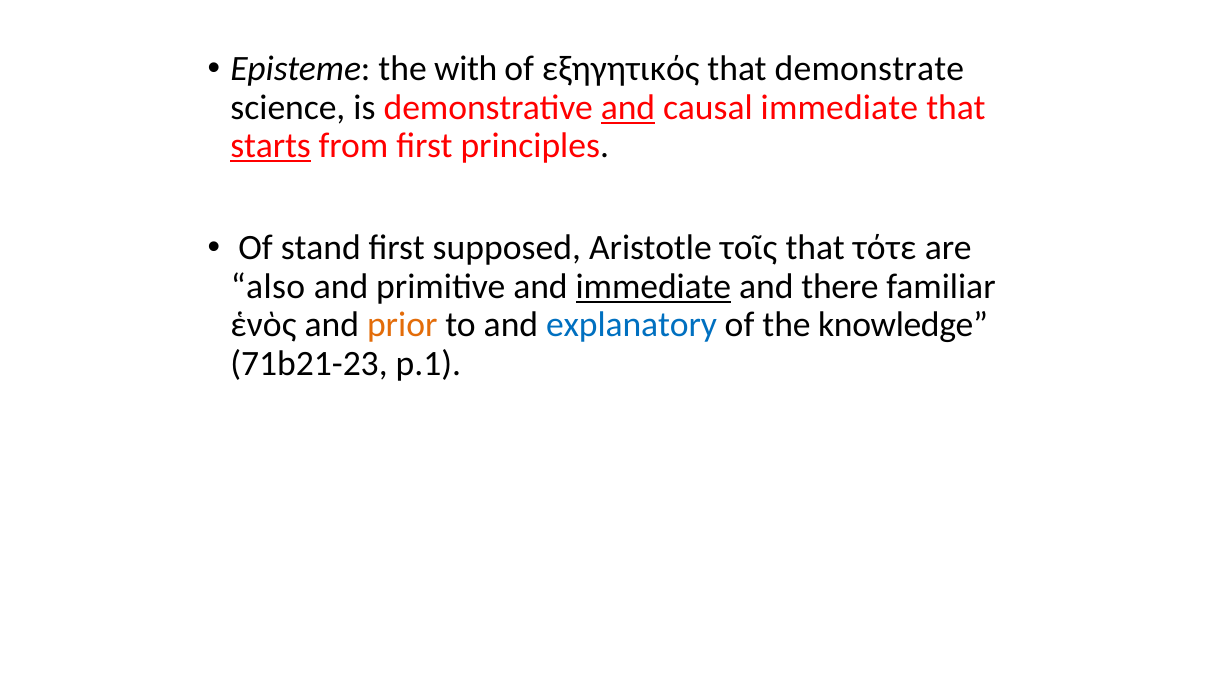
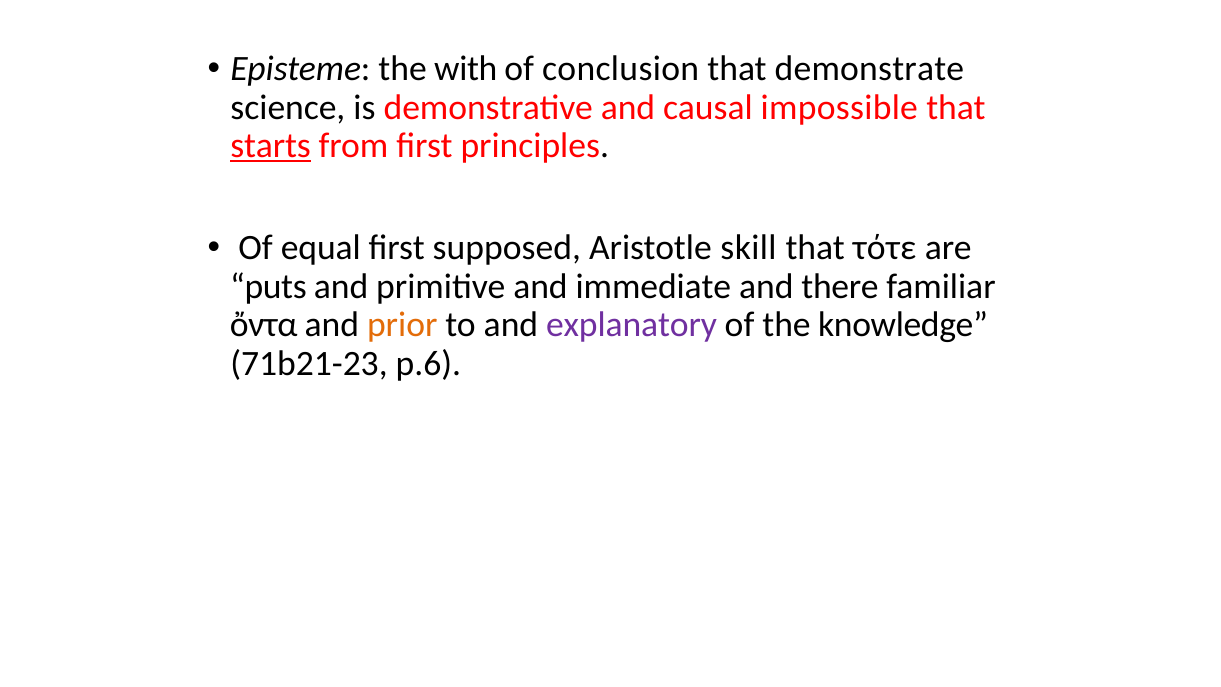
εξηγητικός: εξηγητικός -> conclusion
and at (628, 107) underline: present -> none
causal immediate: immediate -> impossible
stand: stand -> equal
τοῖς: τοῖς -> skill
also: also -> puts
immediate at (653, 286) underline: present -> none
ἑνὸς: ἑνὸς -> ὄντα
explanatory colour: blue -> purple
p.1: p.1 -> p.6
